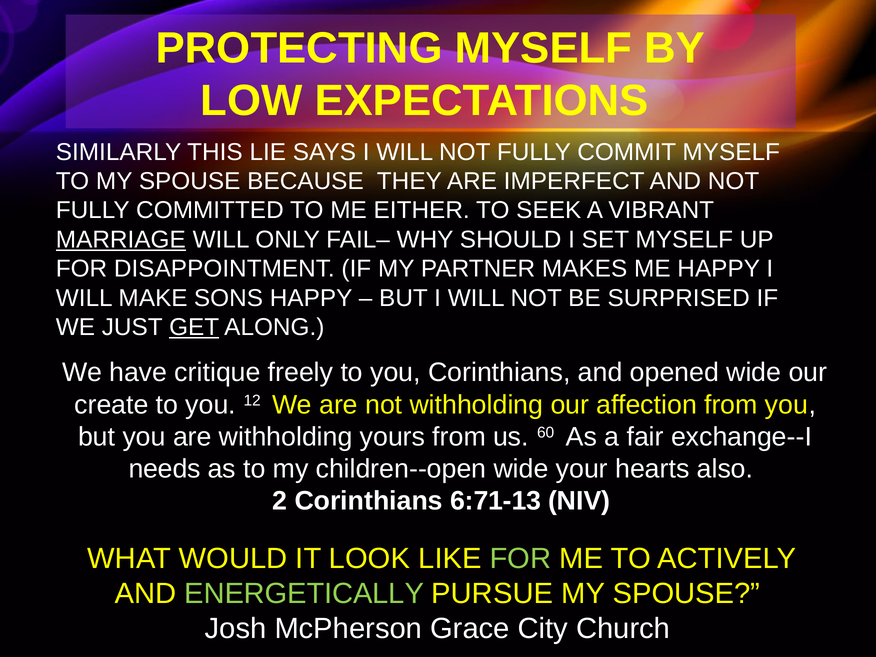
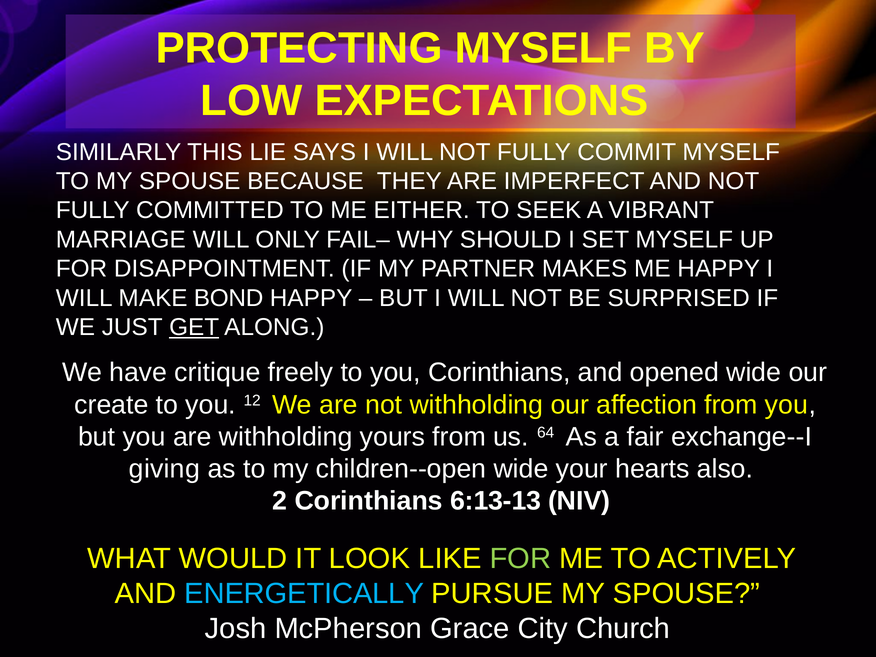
MARRIAGE underline: present -> none
SONS: SONS -> BOND
60: 60 -> 64
needs: needs -> giving
6:71-13: 6:71-13 -> 6:13-13
ENERGETICALLY colour: light green -> light blue
